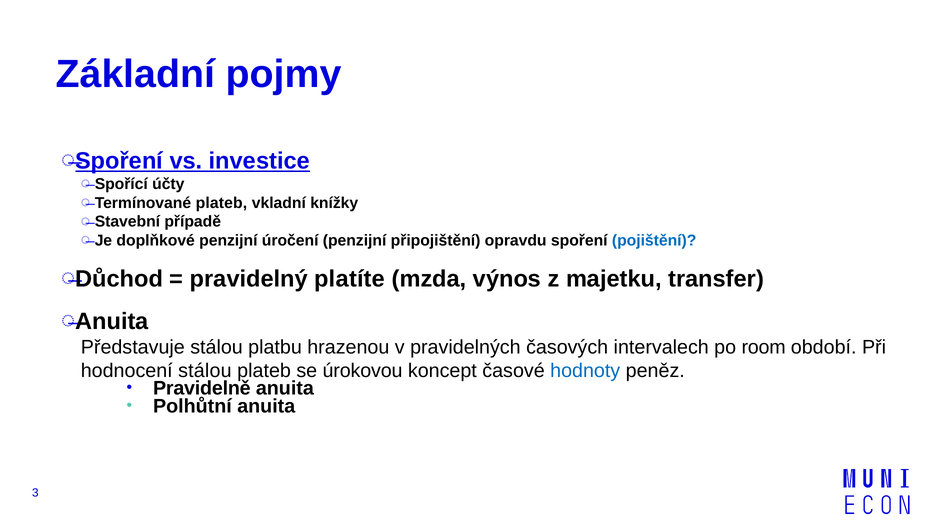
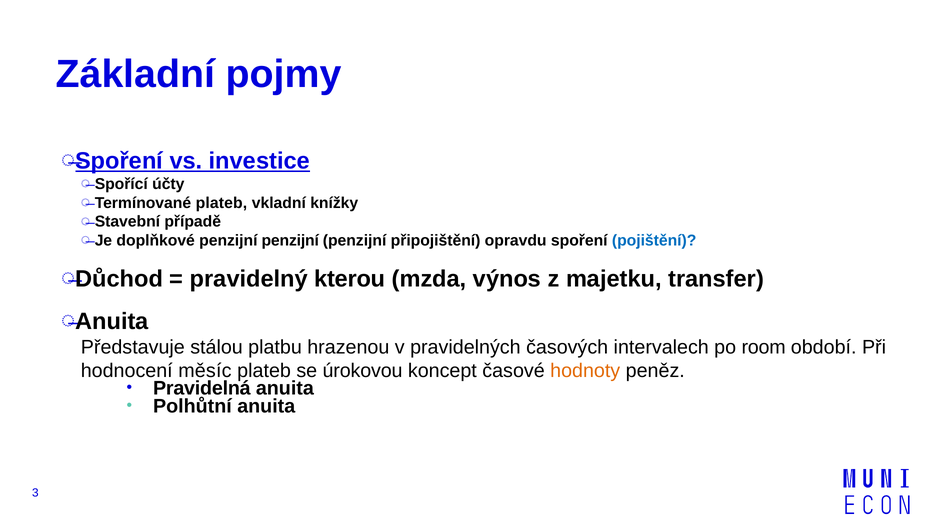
doplňkové penzijní úročení: úročení -> penzijní
platíte: platíte -> kterou
hodnocení stálou: stálou -> měsíc
hodnoty colour: blue -> orange
Pravidelně: Pravidelně -> Pravidelná
